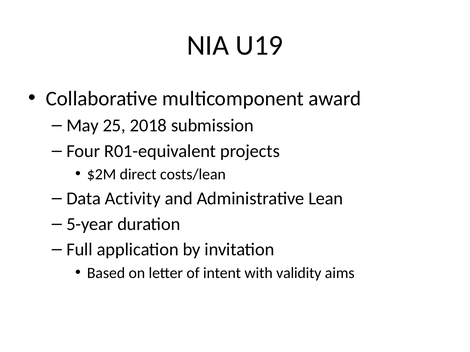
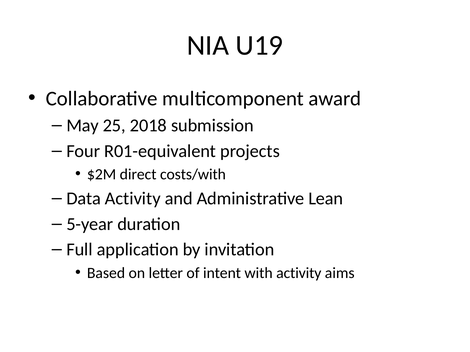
costs/lean: costs/lean -> costs/with
with validity: validity -> activity
